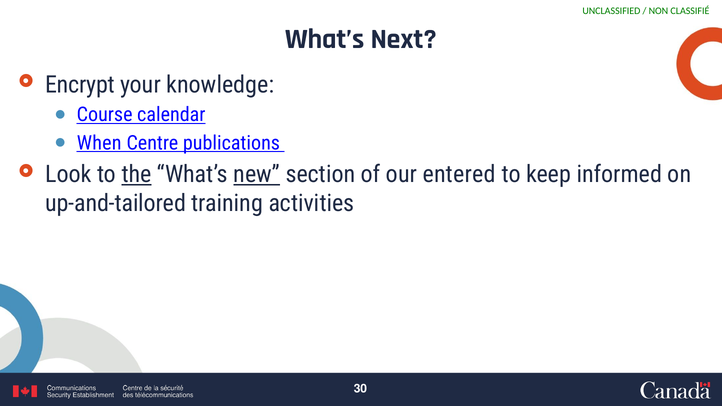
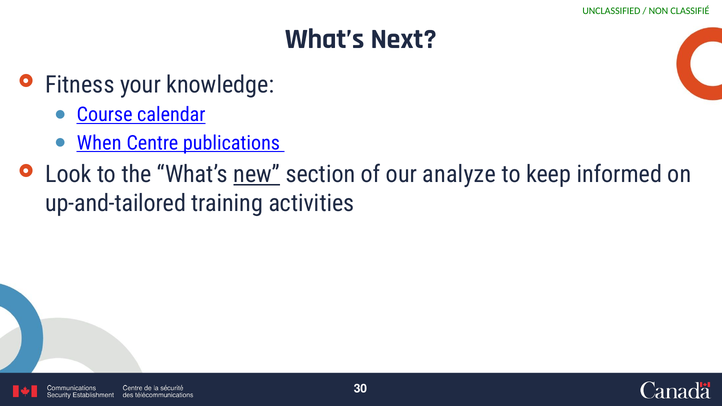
Encrypt: Encrypt -> Fitness
the underline: present -> none
entered: entered -> analyze
